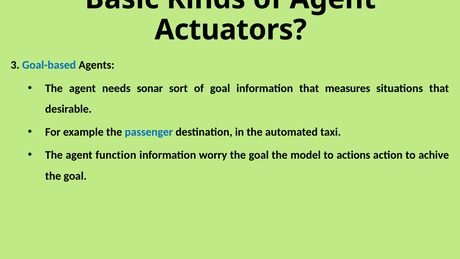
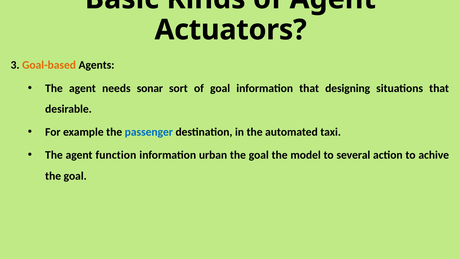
Goal-based colour: blue -> orange
measures: measures -> designing
worry: worry -> urban
actions: actions -> several
